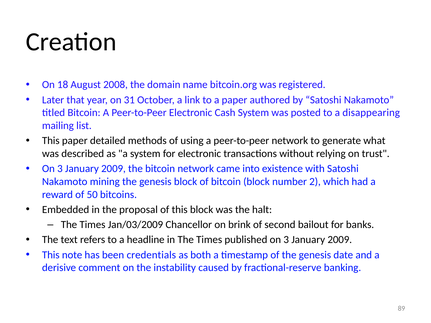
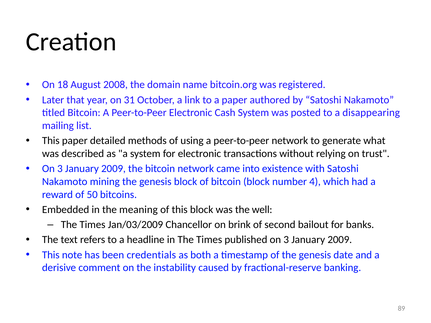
2: 2 -> 4
proposal: proposal -> meaning
halt: halt -> well
